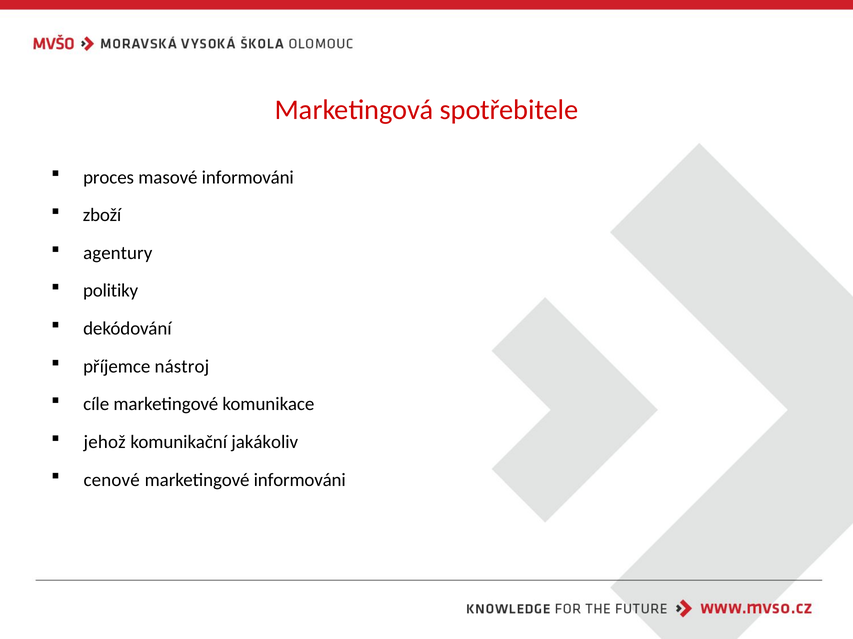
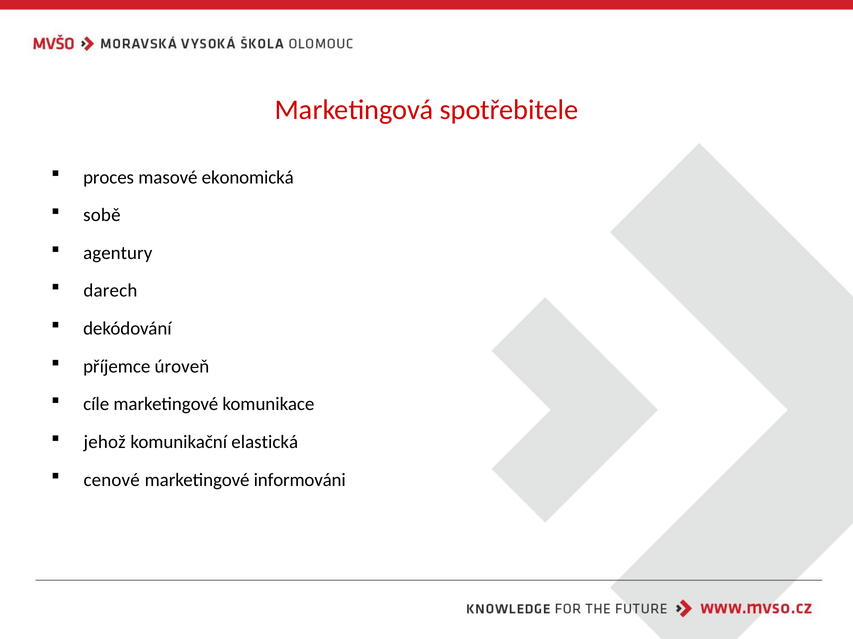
masové informováni: informováni -> ekonomická
zboží: zboží -> sobě
politiky: politiky -> darech
nástroj: nástroj -> úroveň
jakákoliv: jakákoliv -> elastická
